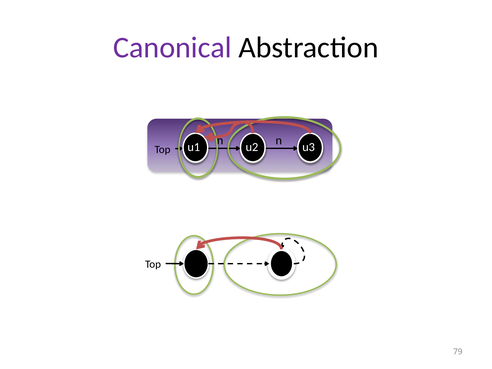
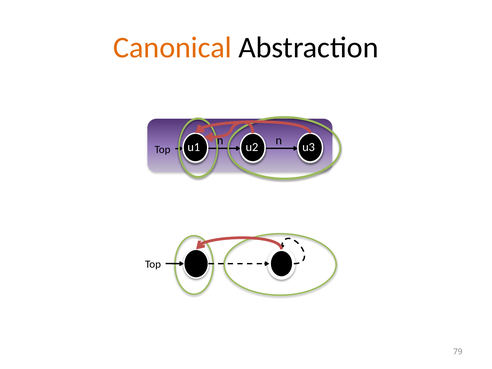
Canonical colour: purple -> orange
